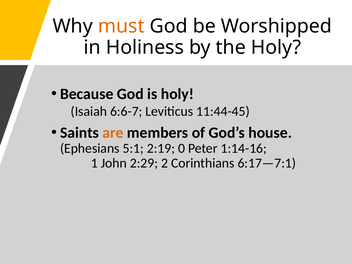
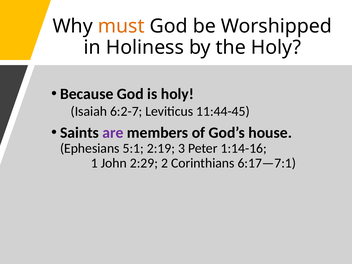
6:6-7: 6:6-7 -> 6:2-7
are colour: orange -> purple
0: 0 -> 3
